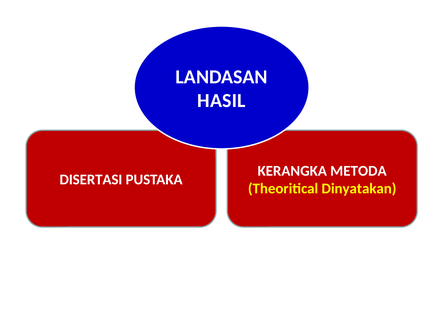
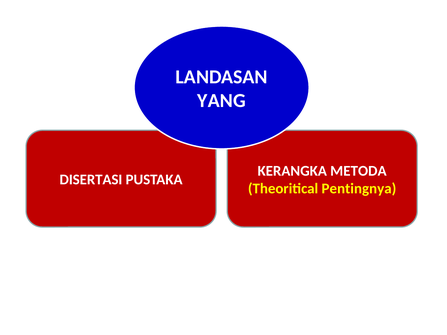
HASIL: HASIL -> YANG
Dinyatakan: Dinyatakan -> Pentingnya
